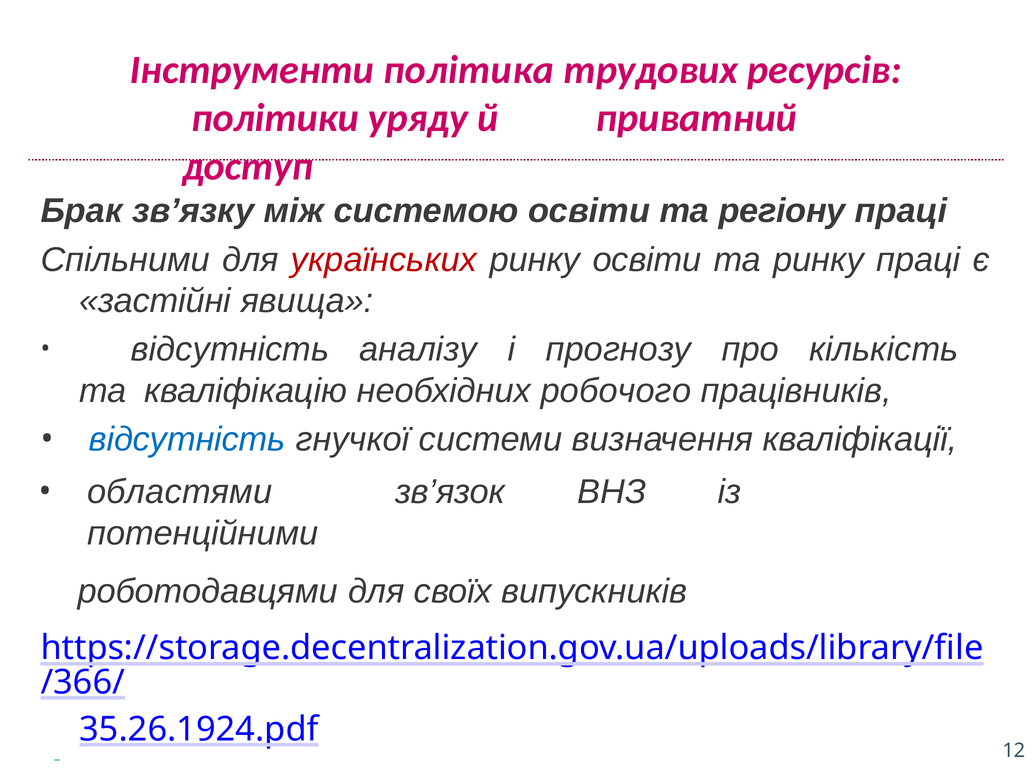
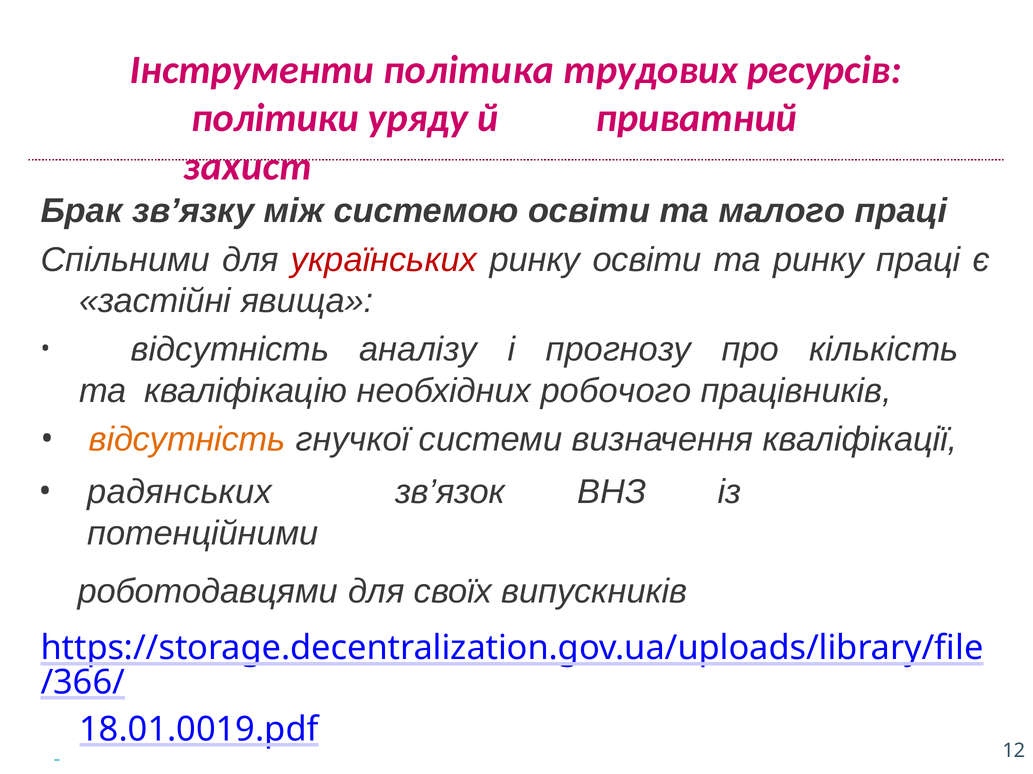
доступ: доступ -> захист
регіону: регіону -> малого
відсутність at (187, 440) colour: blue -> orange
областями: областями -> радянських
35.26.1924.pdf: 35.26.1924.pdf -> 18.01.0019.pdf
